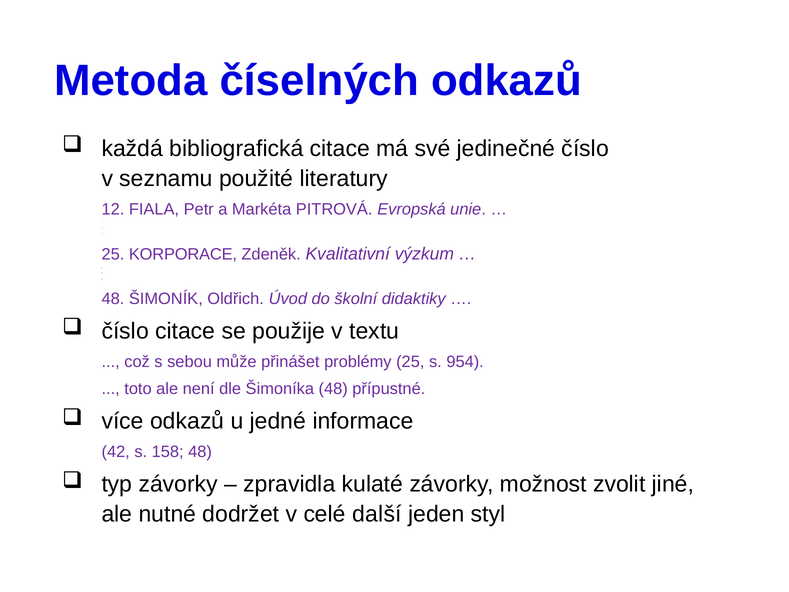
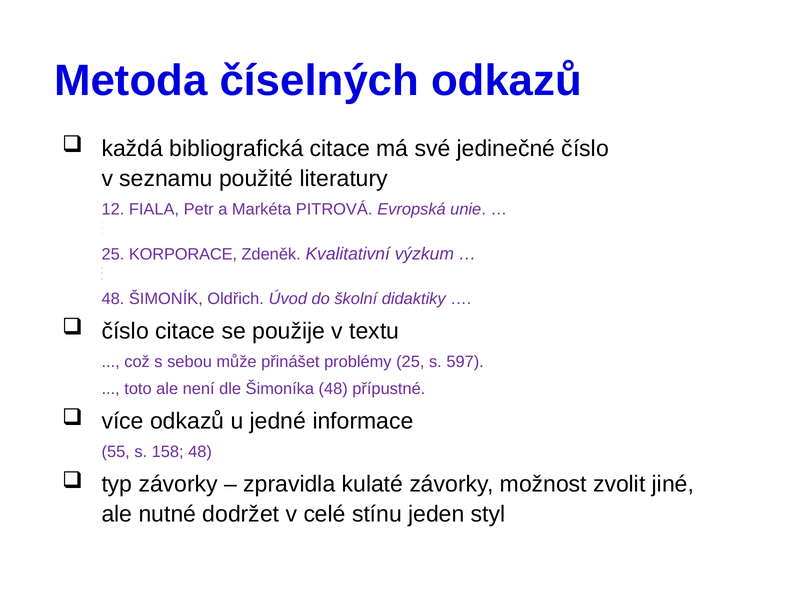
954: 954 -> 597
42: 42 -> 55
další: další -> stínu
